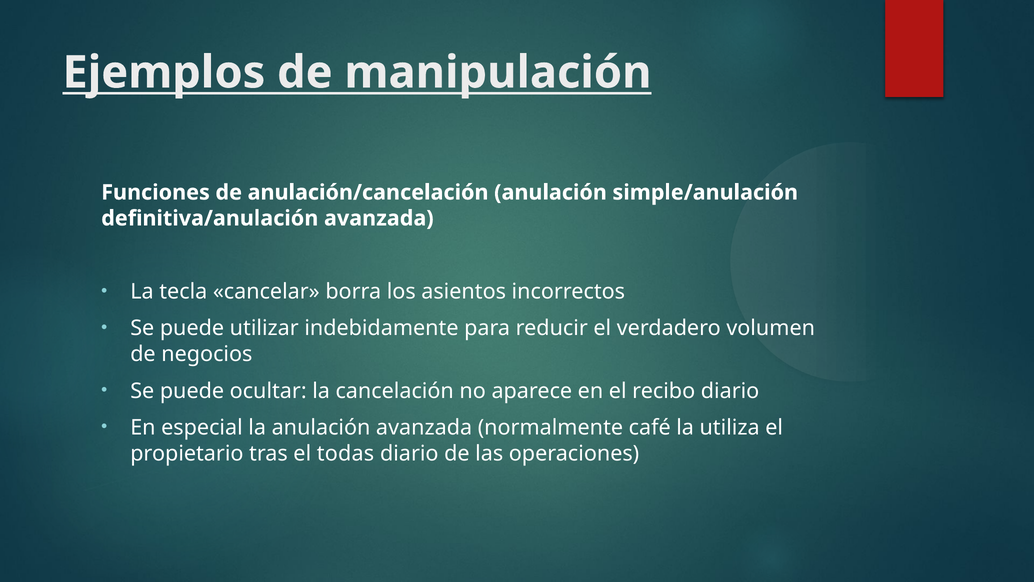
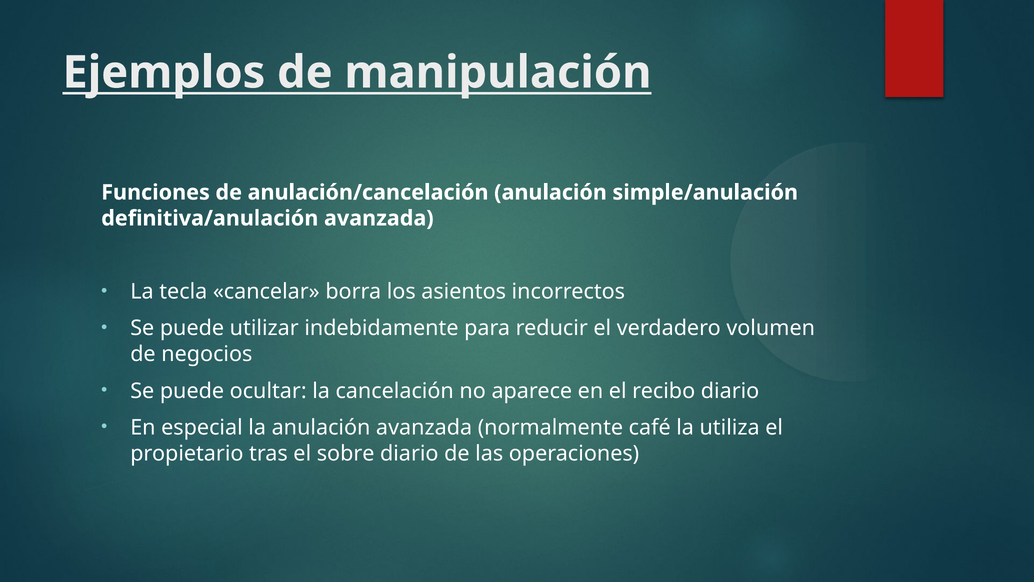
todas: todas -> sobre
